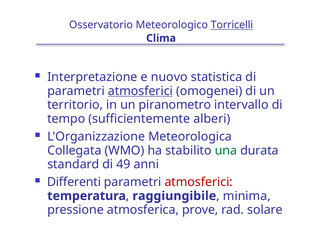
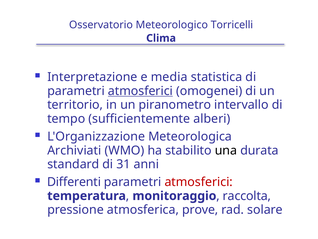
Torricelli underline: present -> none
nuovo: nuovo -> media
Collegata: Collegata -> Archiviati
una colour: green -> black
49: 49 -> 31
raggiungibile: raggiungibile -> monitoraggio
minima: minima -> raccolta
